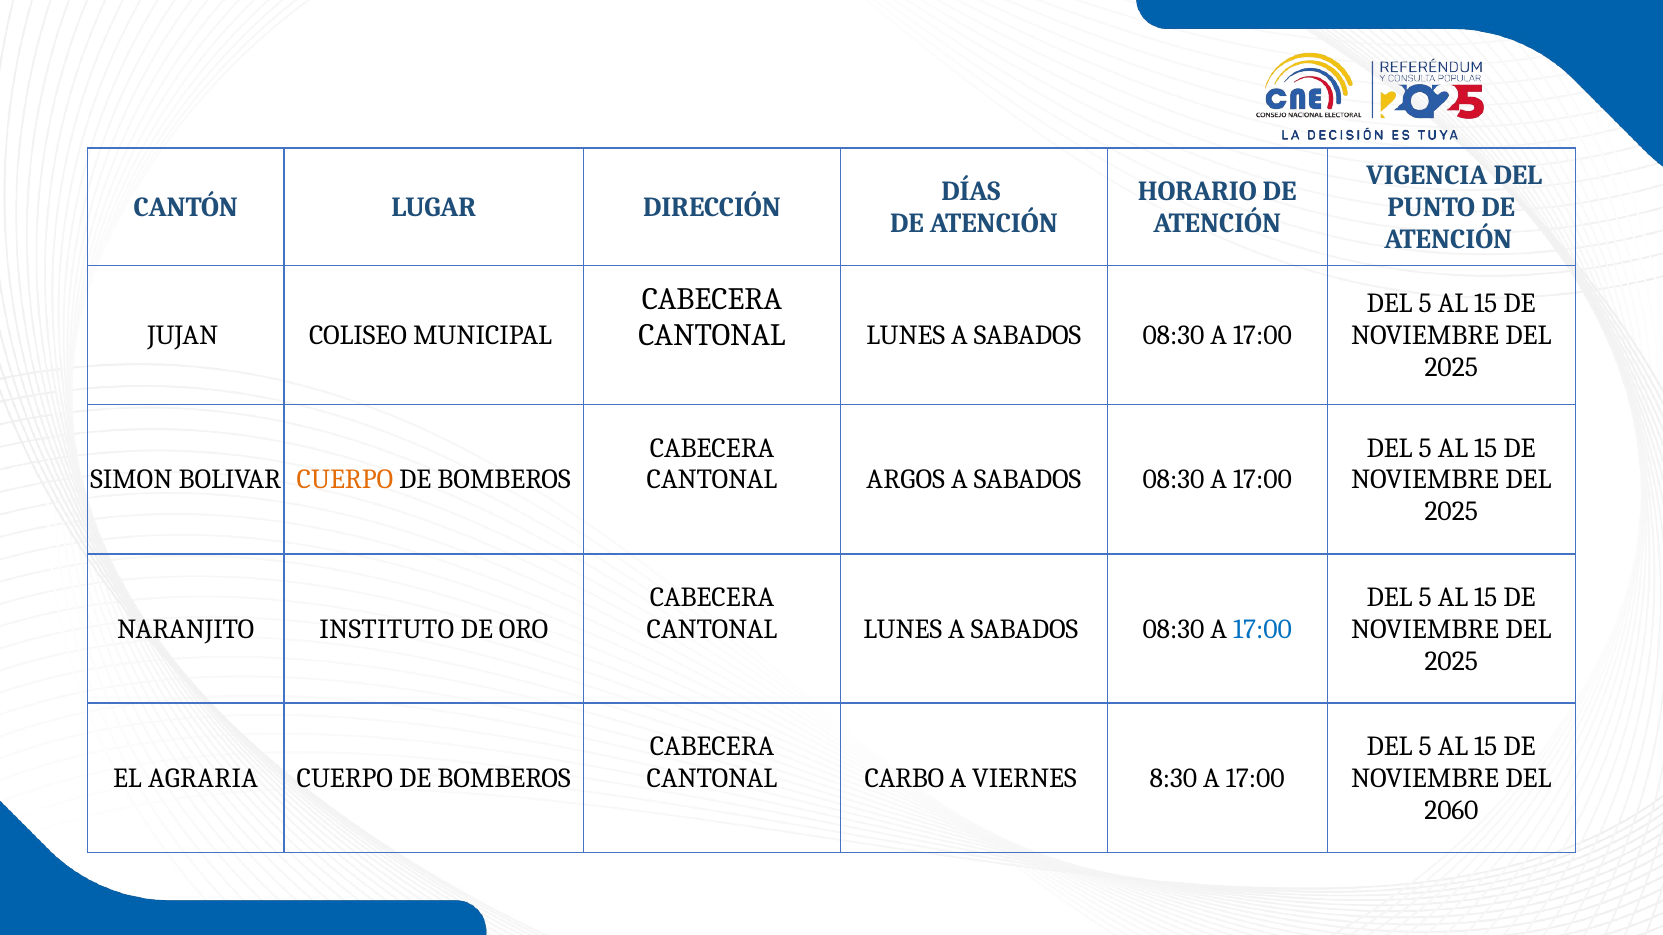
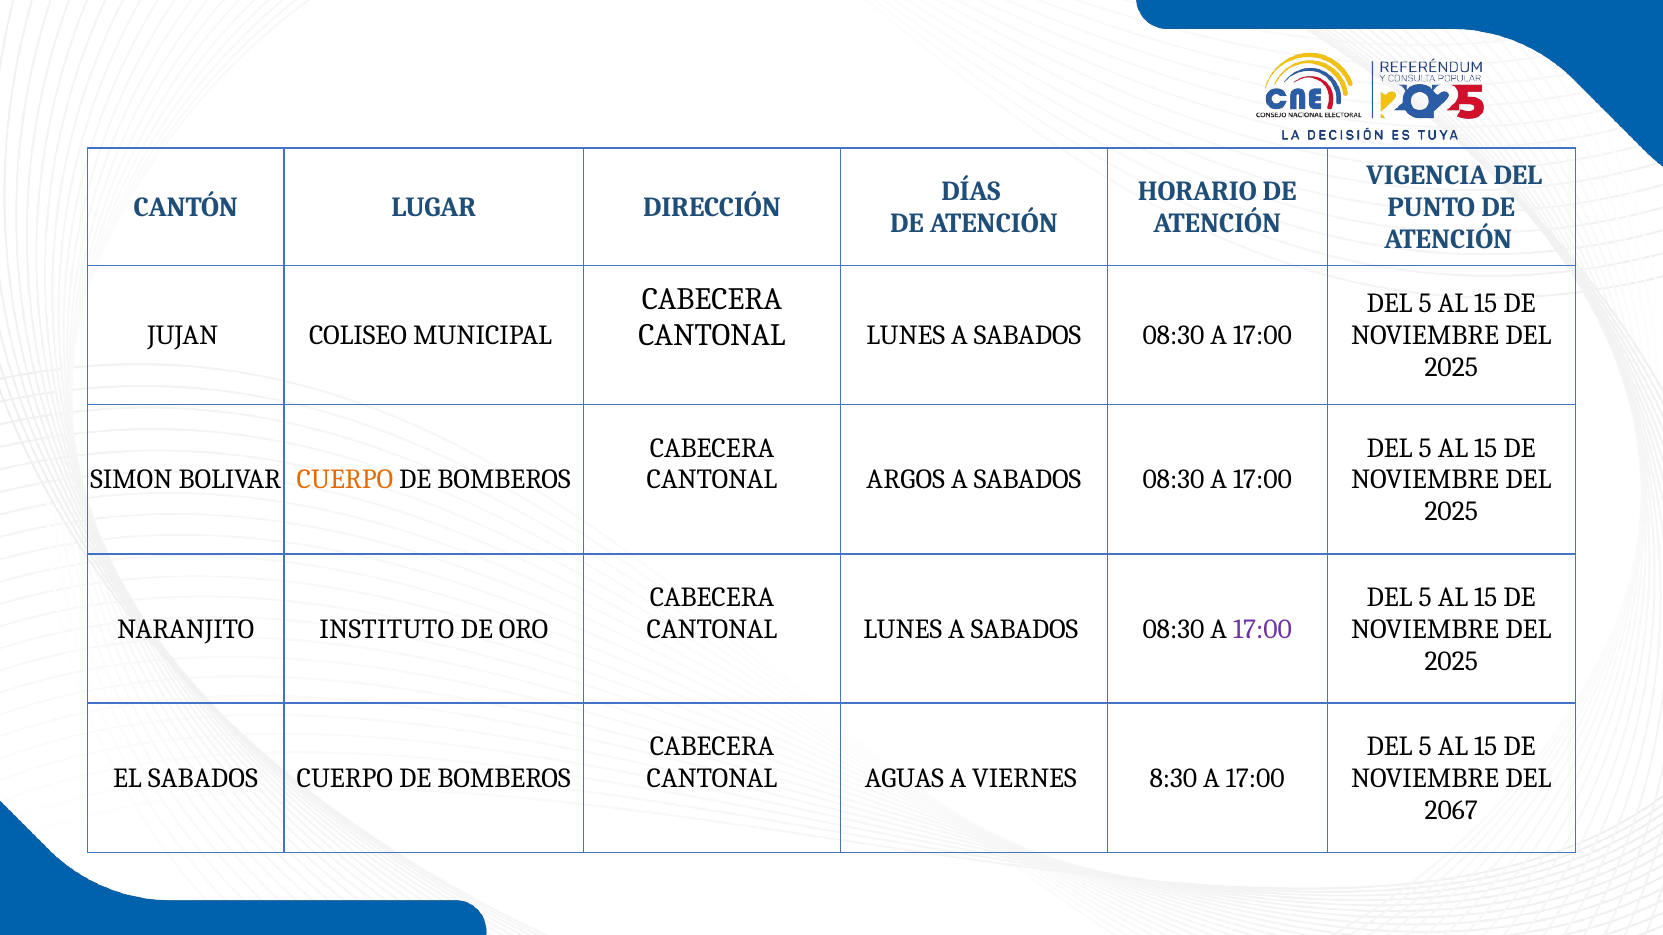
17:00 at (1262, 629) colour: blue -> purple
EL AGRARIA: AGRARIA -> SABADOS
CARBO: CARBO -> AGUAS
2060: 2060 -> 2067
